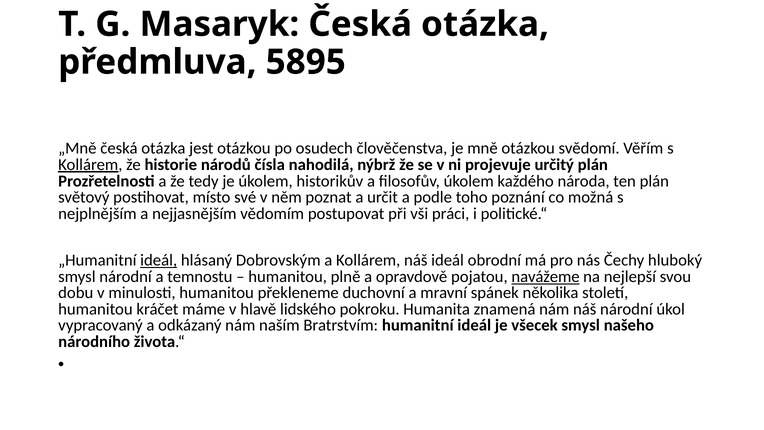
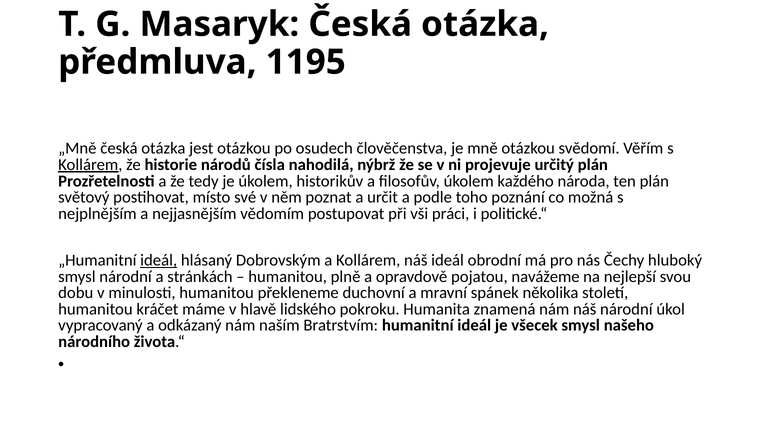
5895: 5895 -> 1195
temnostu: temnostu -> stránkách
navážeme underline: present -> none
